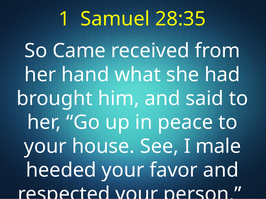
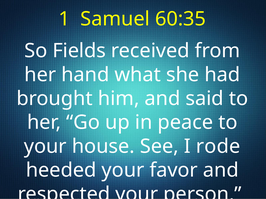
28:35: 28:35 -> 60:35
Came: Came -> Fields
male: male -> rode
